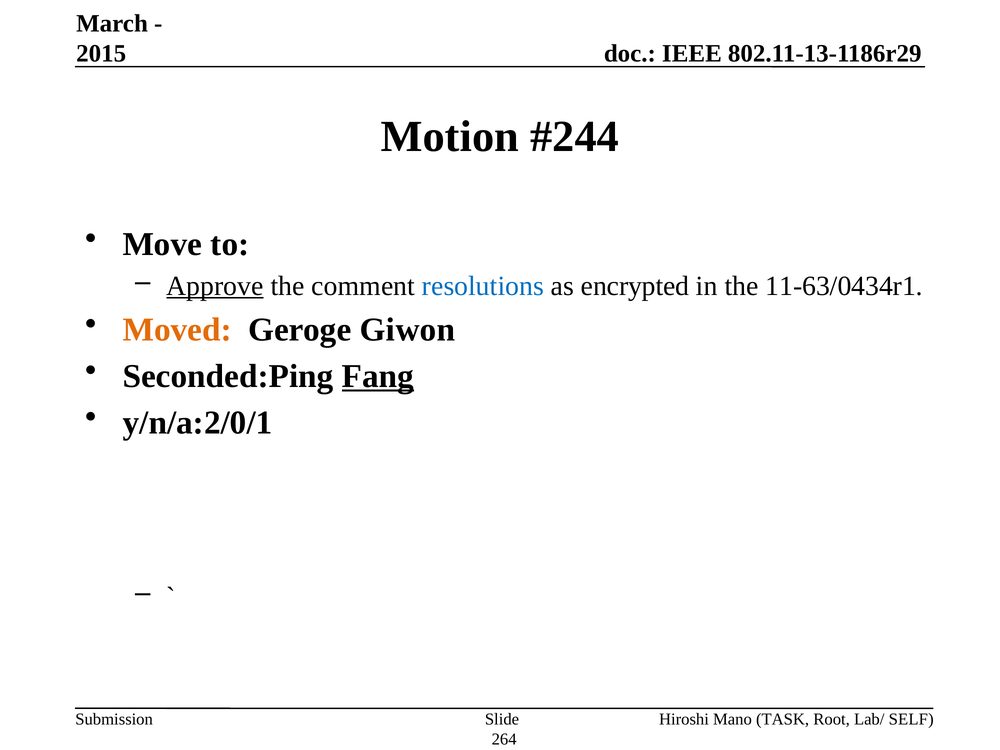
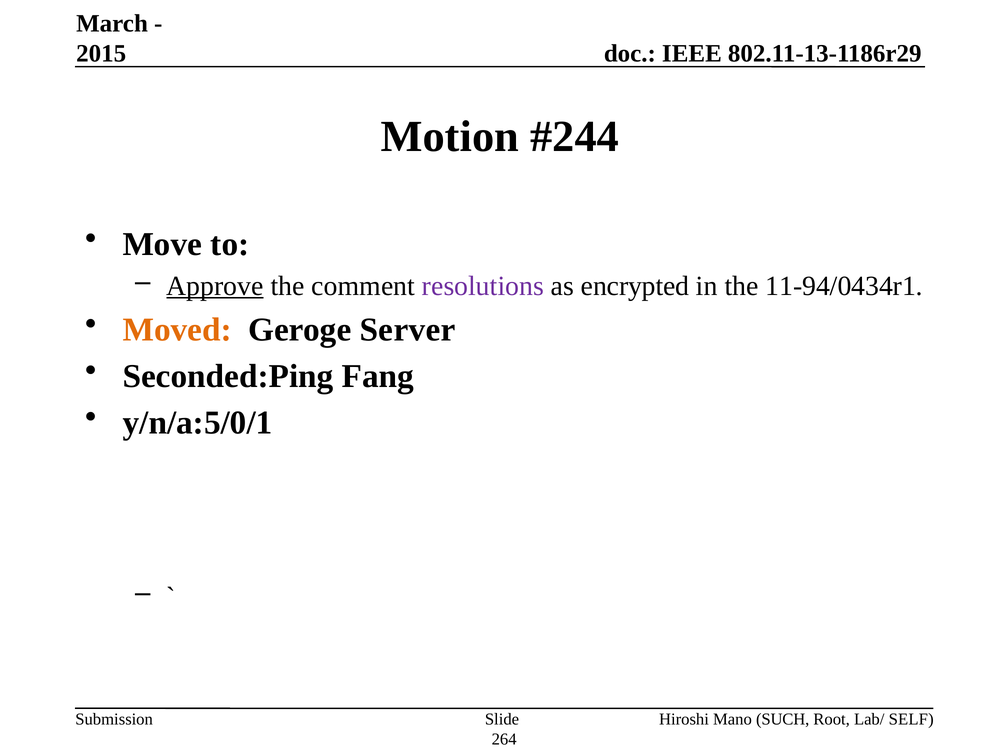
resolutions colour: blue -> purple
11-63/0434r1: 11-63/0434r1 -> 11-94/0434r1
Giwon: Giwon -> Server
Fang underline: present -> none
y/n/a:2/0/1: y/n/a:2/0/1 -> y/n/a:5/0/1
TASK: TASK -> SUCH
